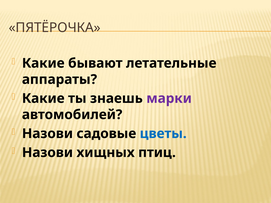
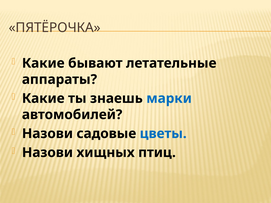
марки colour: purple -> blue
